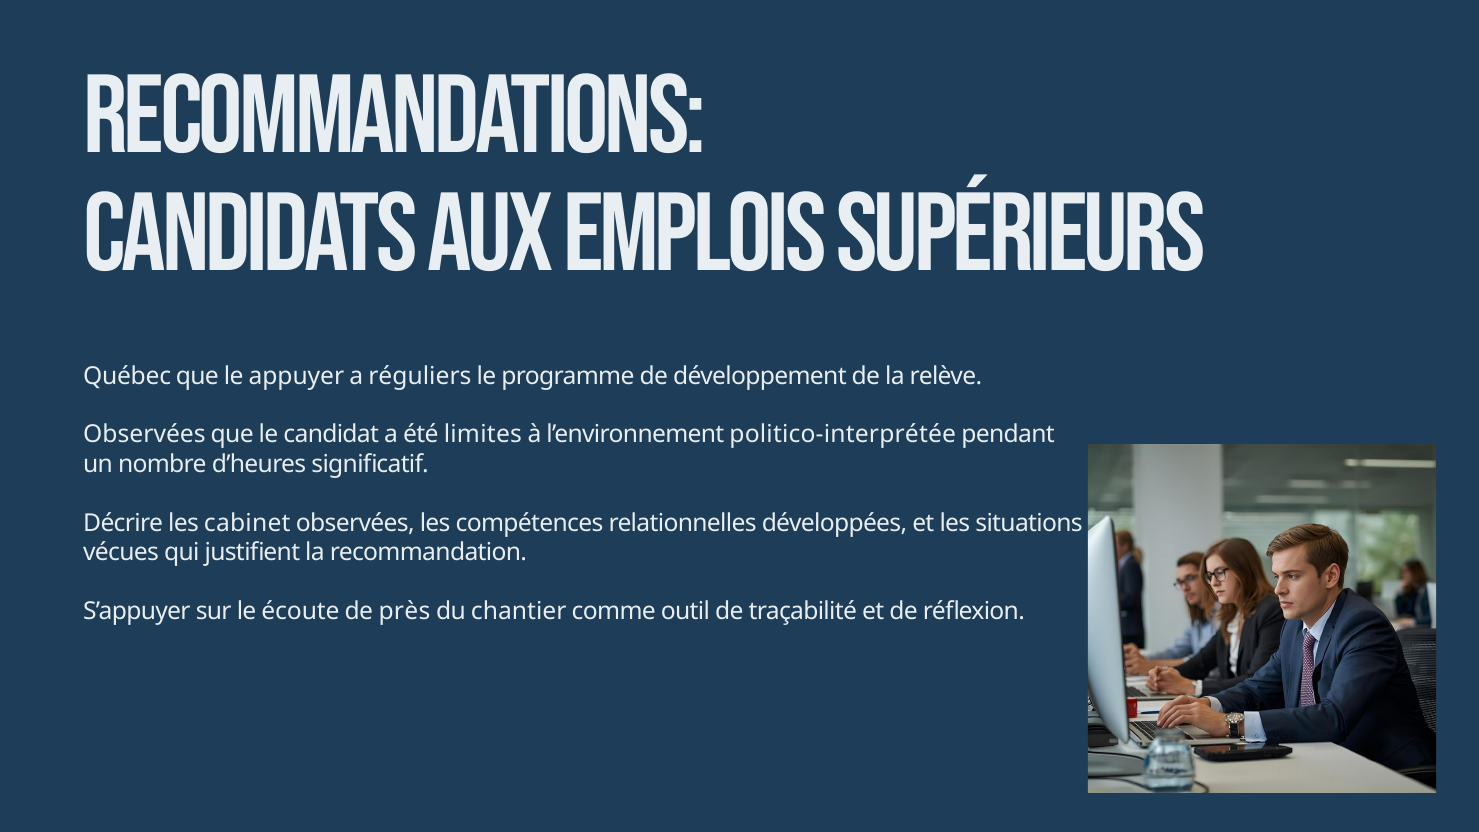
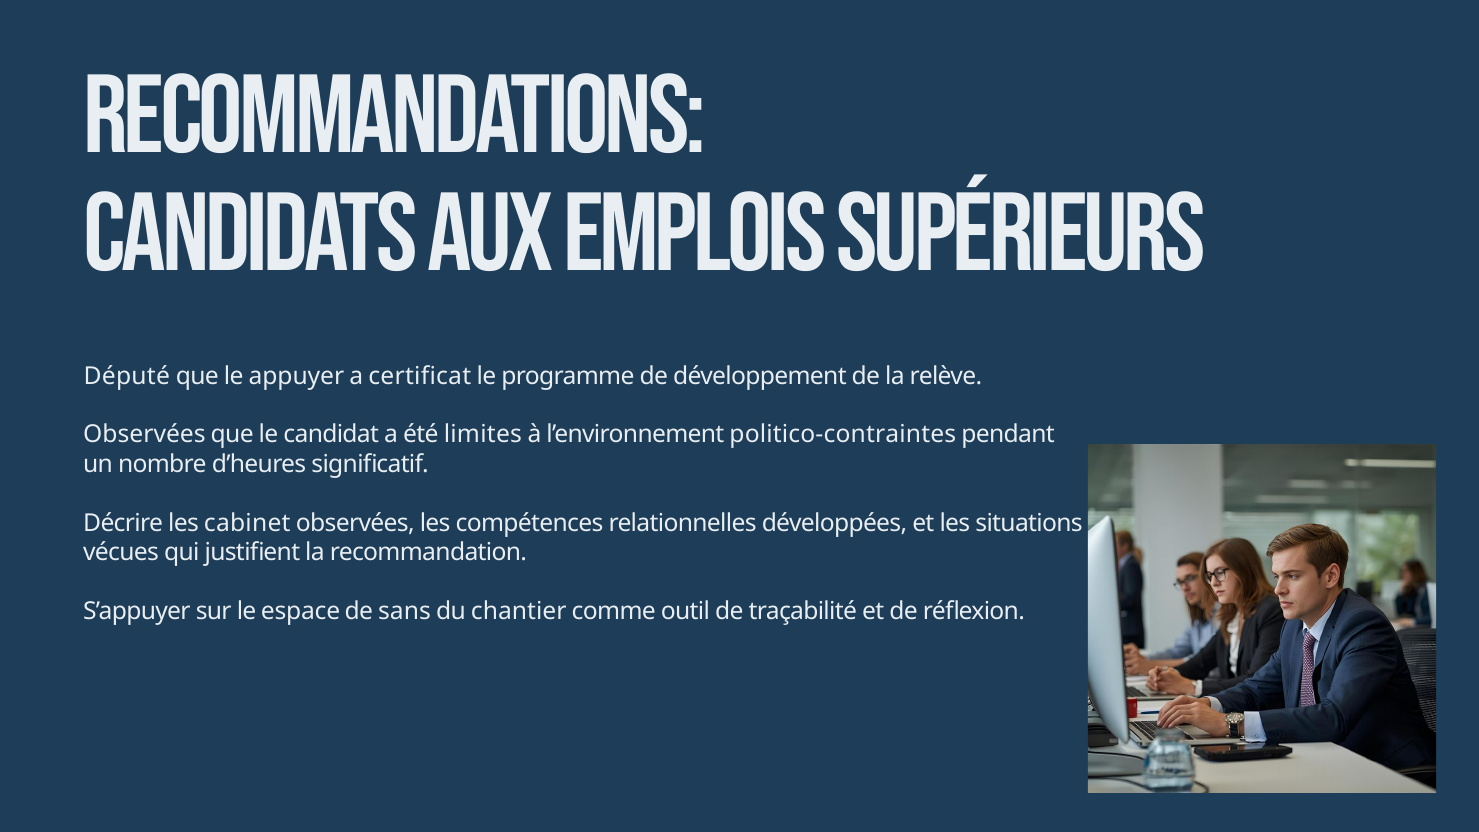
Québec: Québec -> Député
réguliers: réguliers -> certificat
politico-interprétée: politico-interprétée -> politico-contraintes
écoute: écoute -> espace
près: près -> sans
